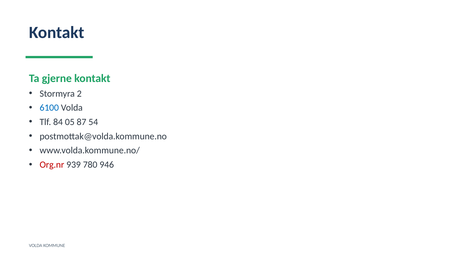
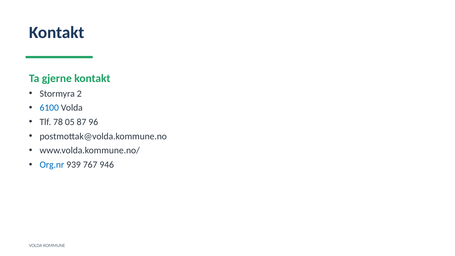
84: 84 -> 78
54: 54 -> 96
Org.nr colour: red -> blue
780: 780 -> 767
